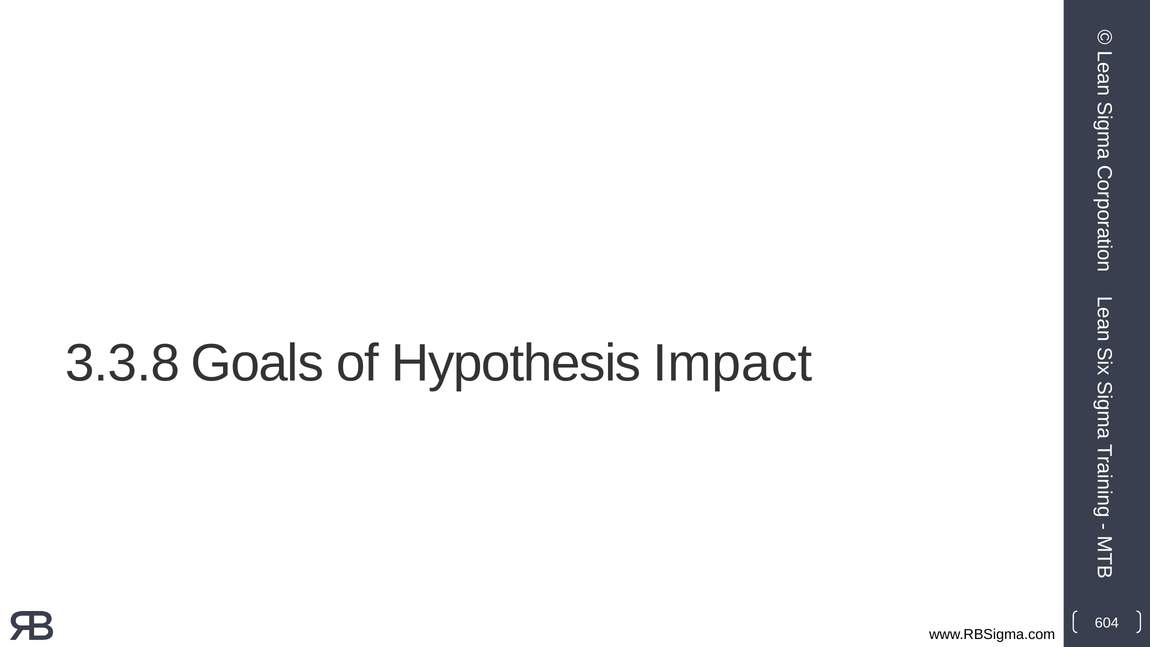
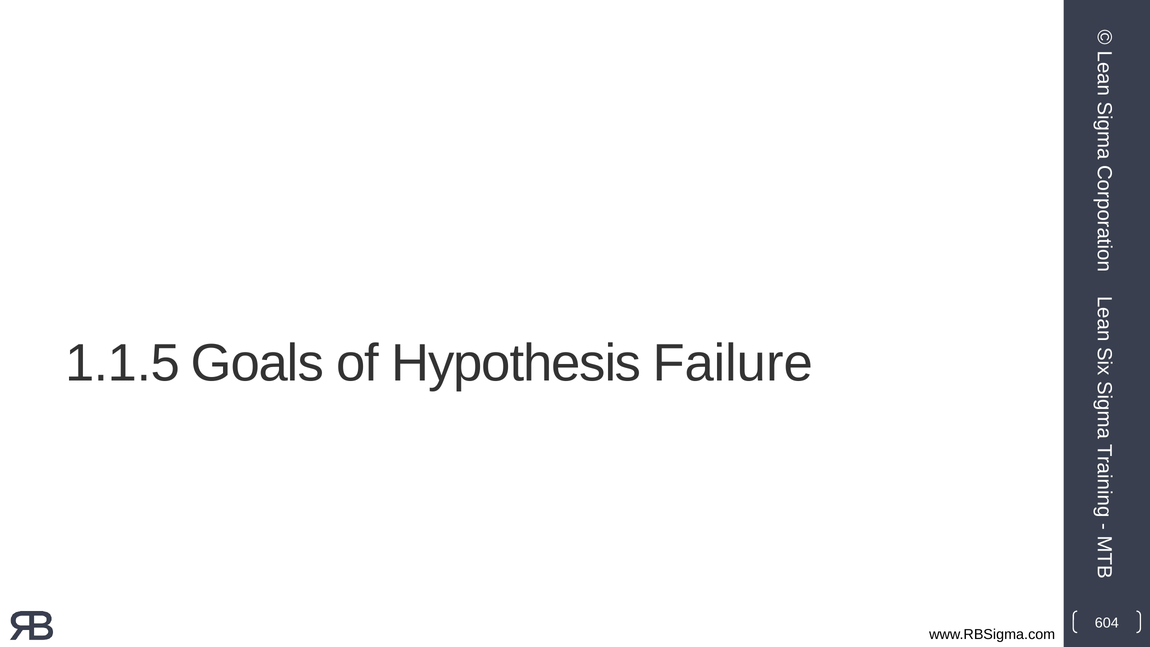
3.3.8: 3.3.8 -> 1.1.5
Impact: Impact -> Failure
